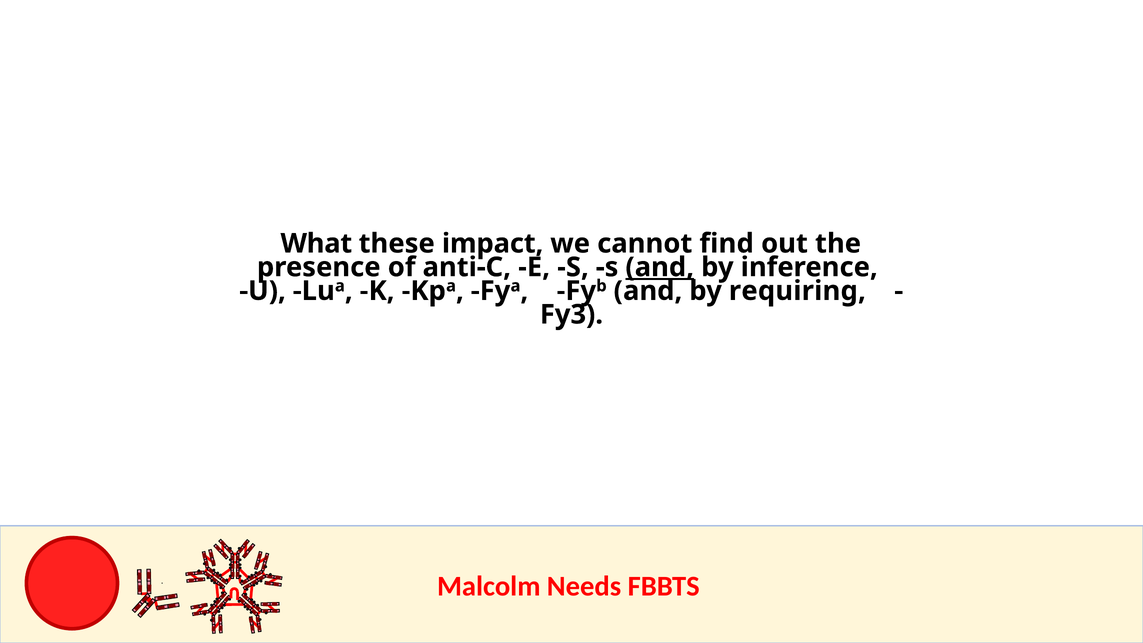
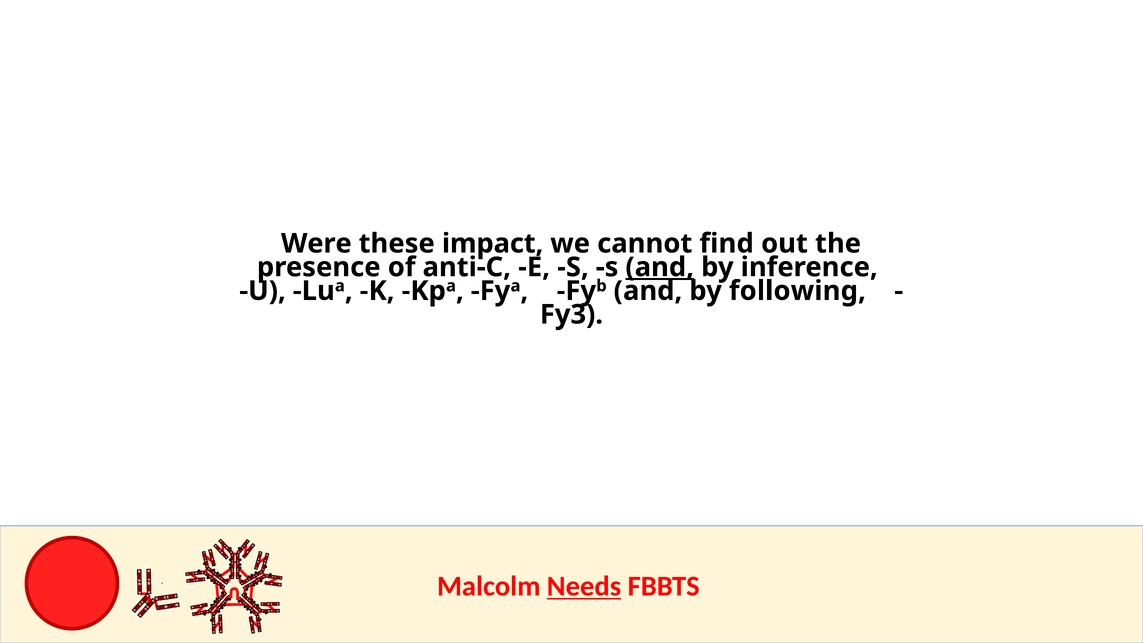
What: What -> Were
requiring: requiring -> following
Needs underline: none -> present
